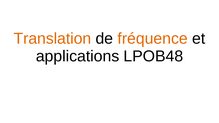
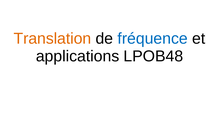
fréquence colour: orange -> blue
